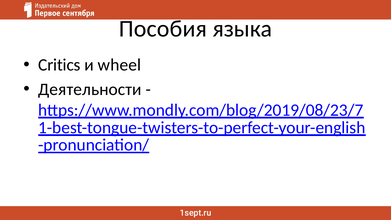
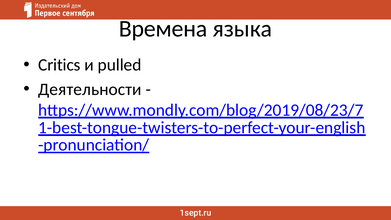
Пособия: Пособия -> Времена
wheel: wheel -> pulled
